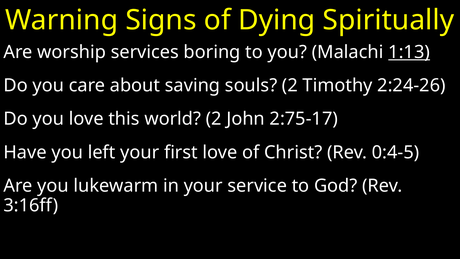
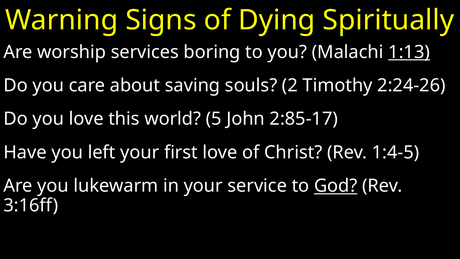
world 2: 2 -> 5
2:75-17: 2:75-17 -> 2:85-17
0:4-5: 0:4-5 -> 1:4-5
God underline: none -> present
